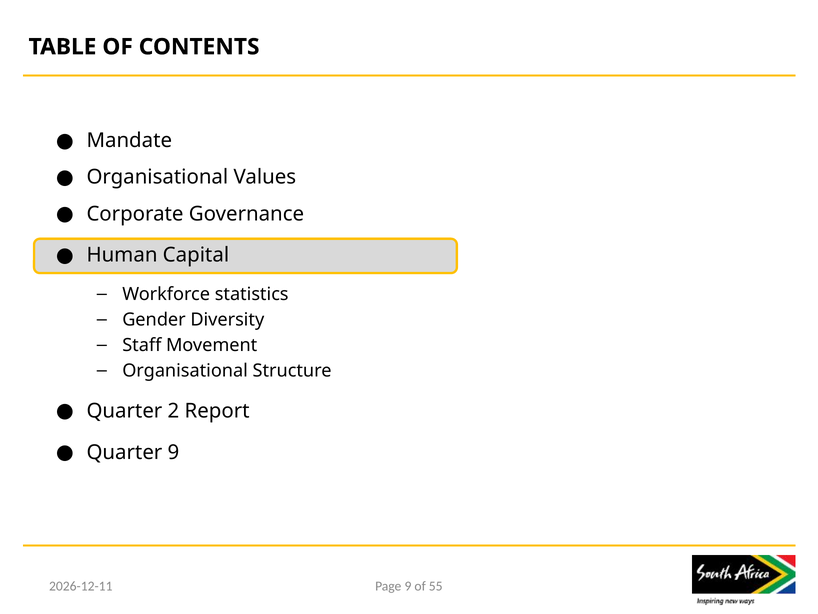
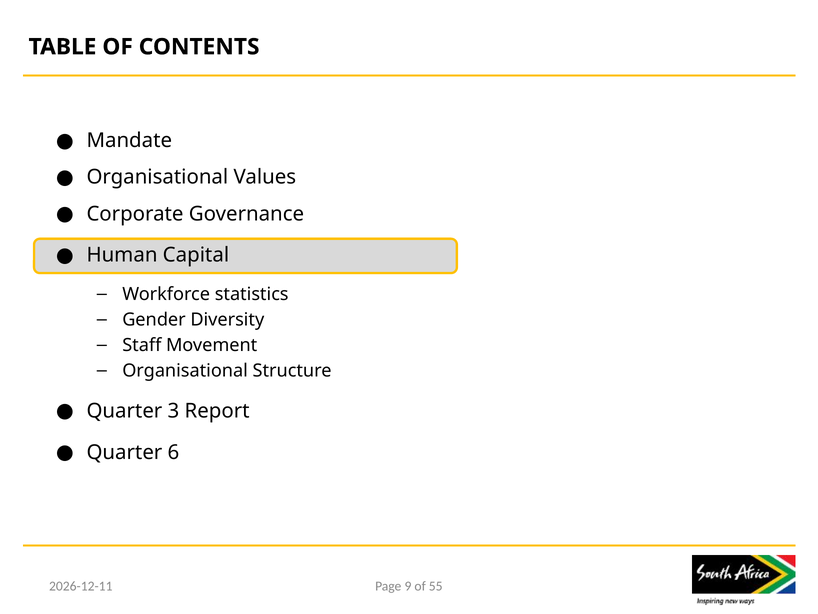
2: 2 -> 3
Quarter 9: 9 -> 6
